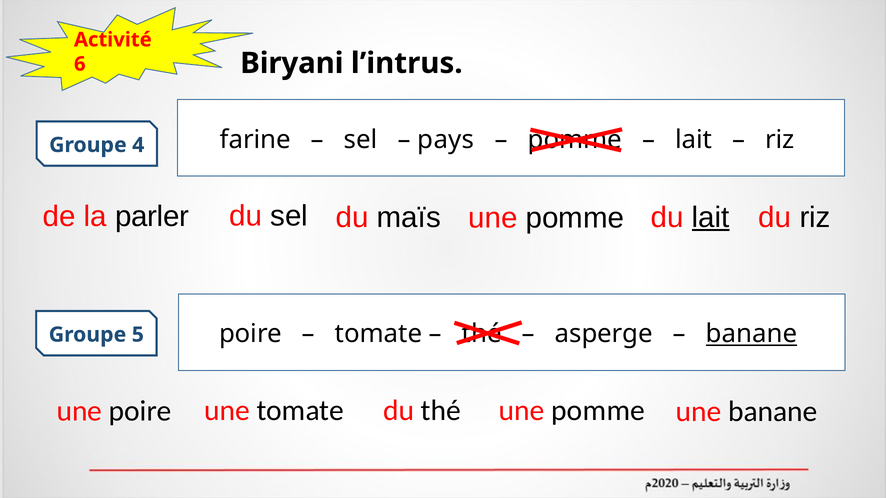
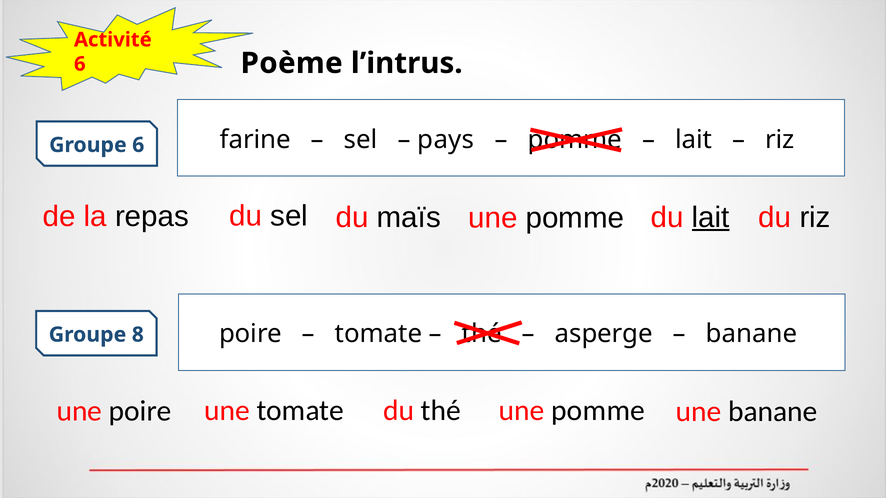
Biryani: Biryani -> Poème
Groupe 4: 4 -> 6
parler: parler -> repas
banane at (751, 334) underline: present -> none
5: 5 -> 8
